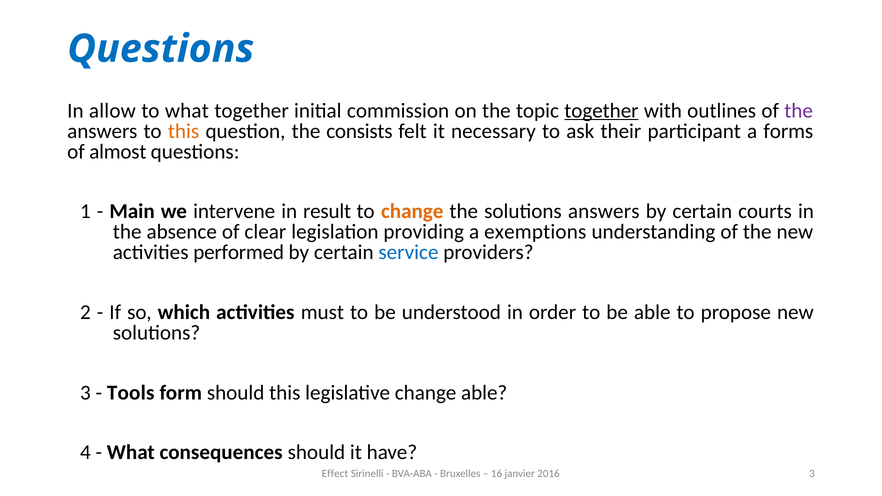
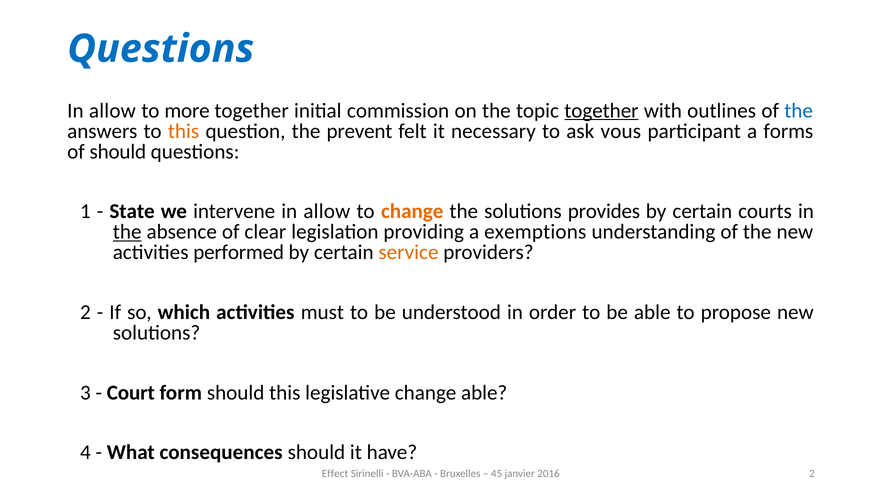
to what: what -> more
the at (799, 111) colour: purple -> blue
consists: consists -> prevent
their: their -> vous
of almost: almost -> should
Main: Main -> State
intervene in result: result -> allow
solutions answers: answers -> provides
the at (127, 232) underline: none -> present
service colour: blue -> orange
Tools: Tools -> Court
16: 16 -> 45
2016 3: 3 -> 2
